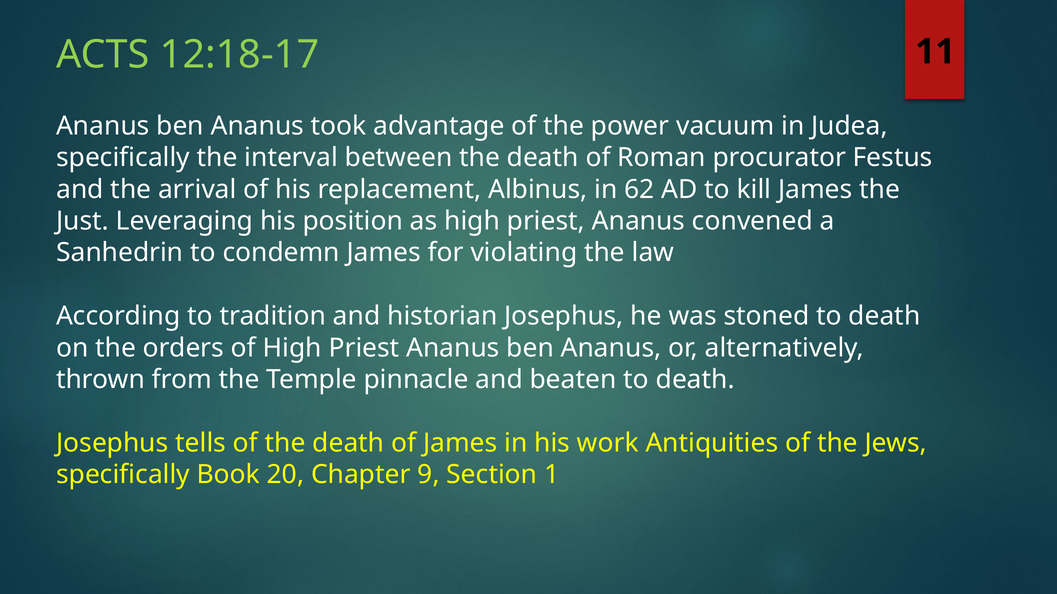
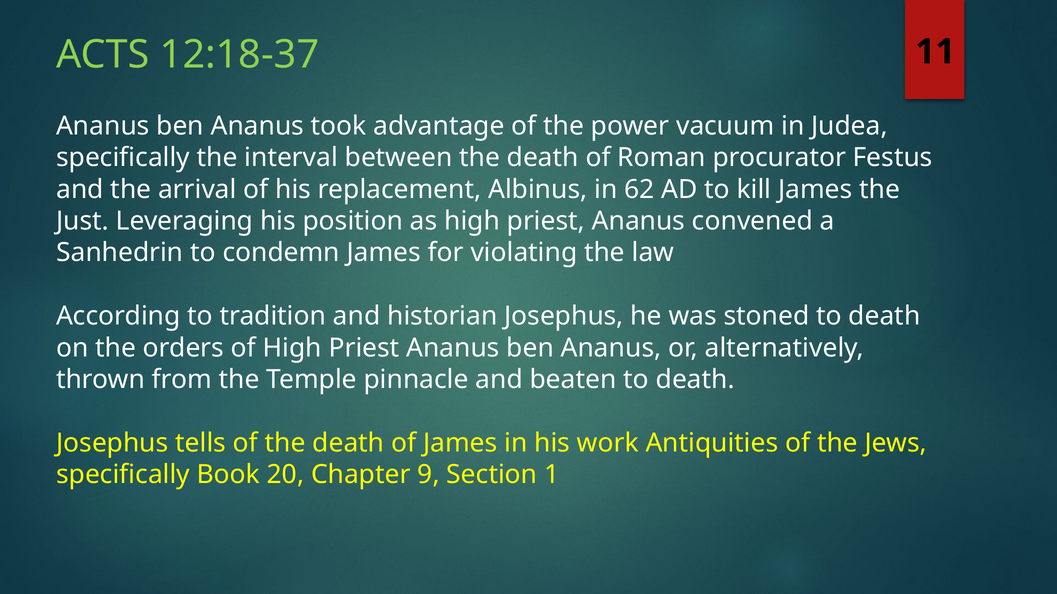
12:18-17: 12:18-17 -> 12:18-37
